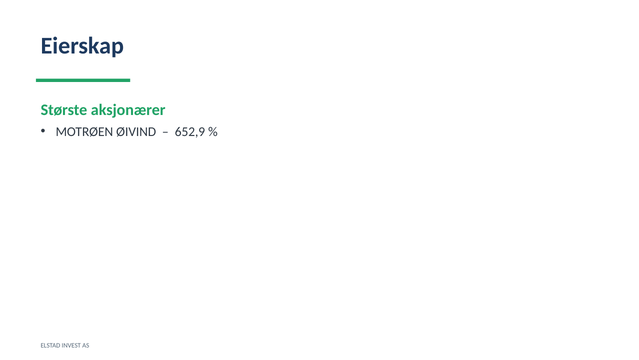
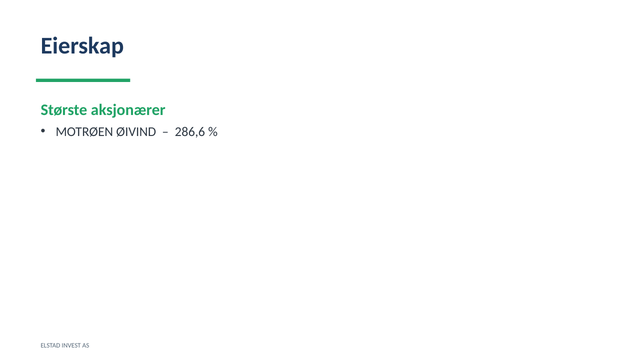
652,9: 652,9 -> 286,6
